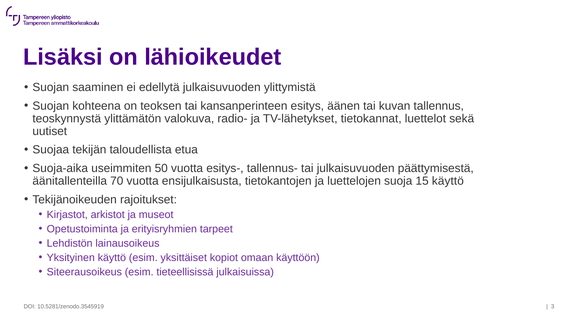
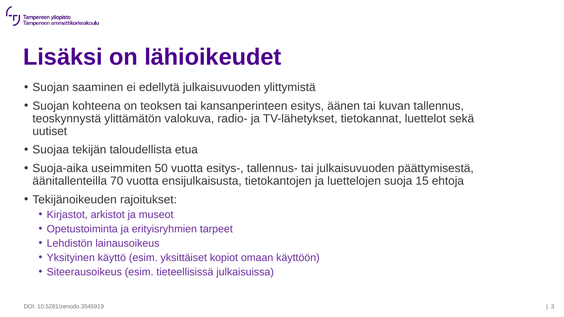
15 käyttö: käyttö -> ehtoja
